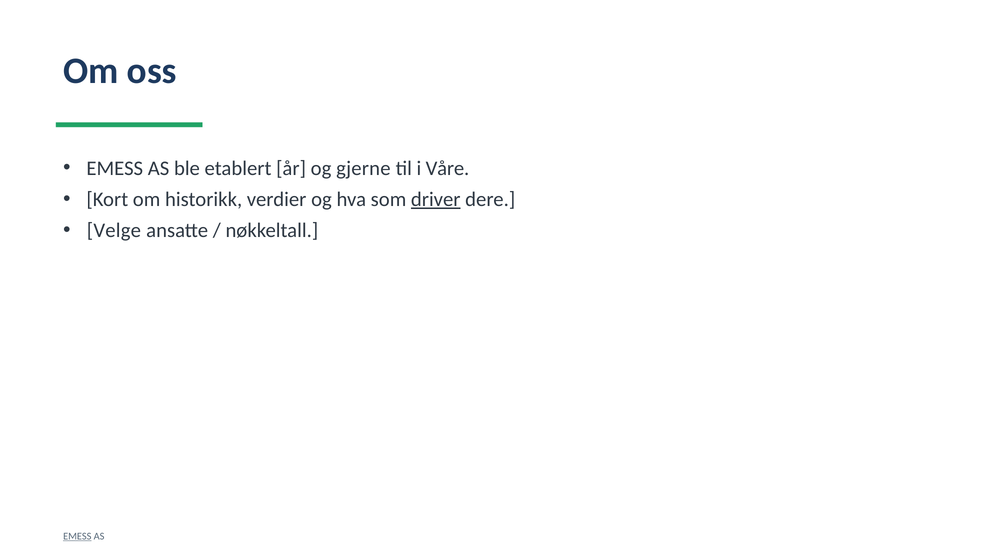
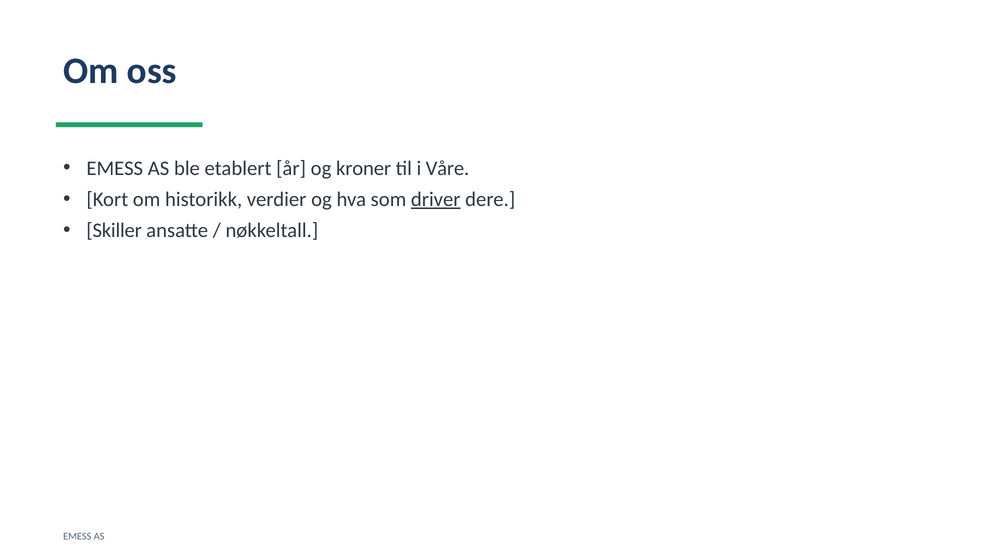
gjerne: gjerne -> kroner
Velge: Velge -> Skiller
EMESS at (77, 536) underline: present -> none
